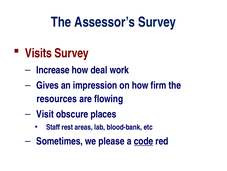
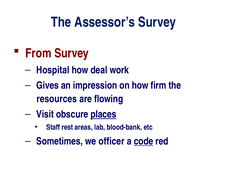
Visits: Visits -> From
Increase: Increase -> Hospital
places underline: none -> present
please: please -> officer
